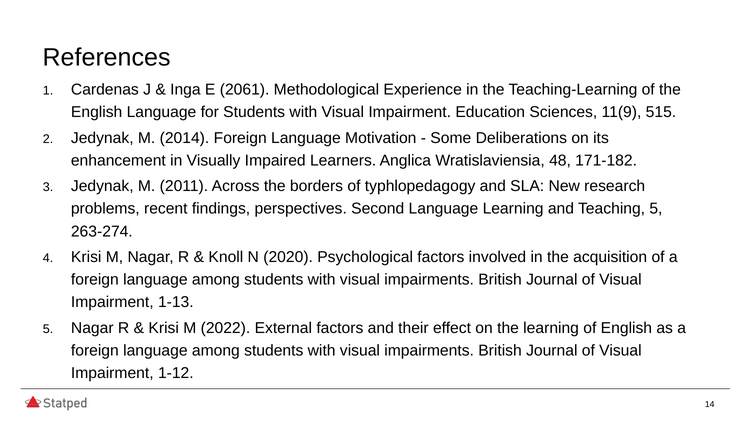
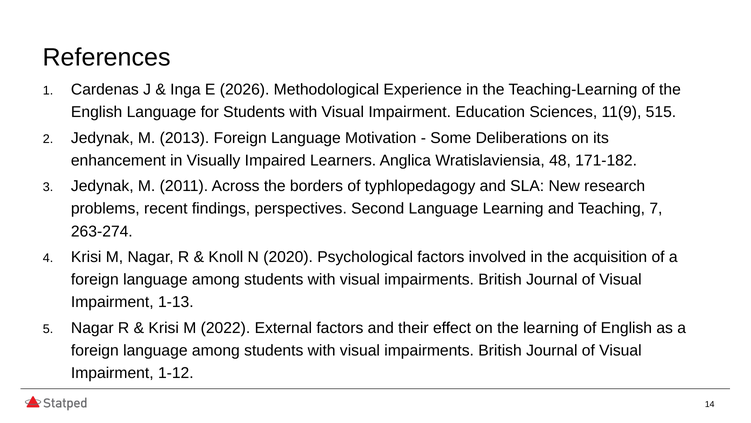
2061: 2061 -> 2026
2014: 2014 -> 2013
Teaching 5: 5 -> 7
